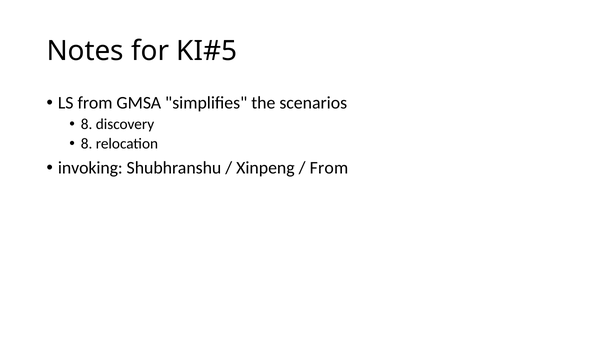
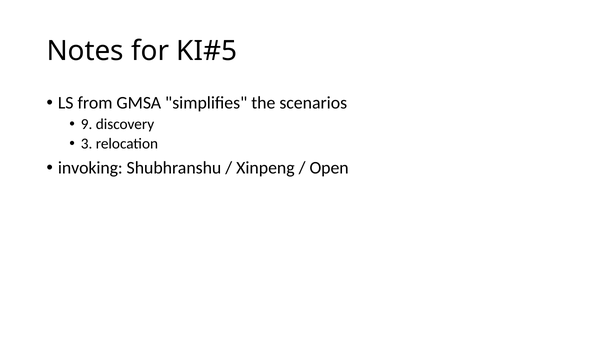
8 at (87, 124): 8 -> 9
8 at (87, 144): 8 -> 3
From at (329, 168): From -> Open
